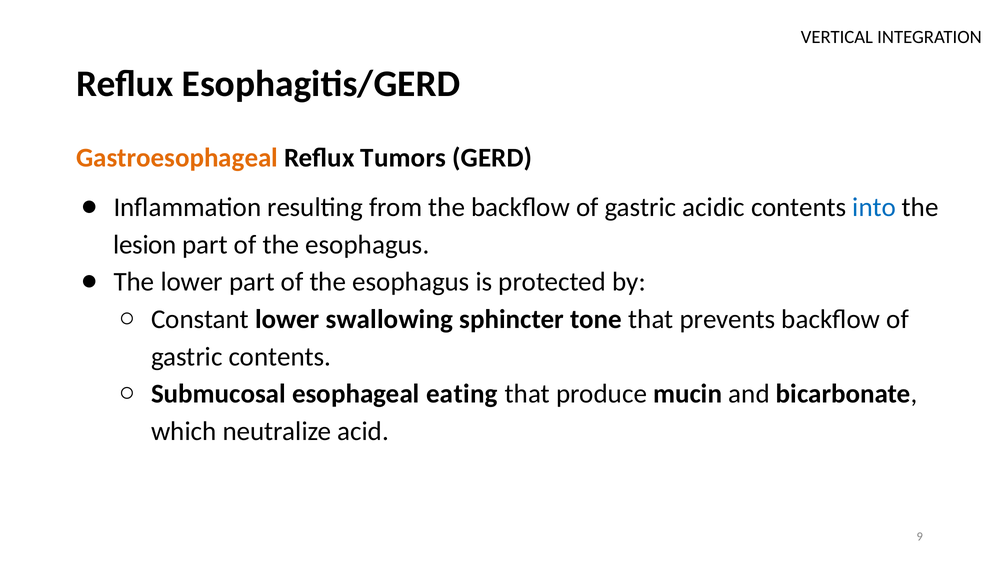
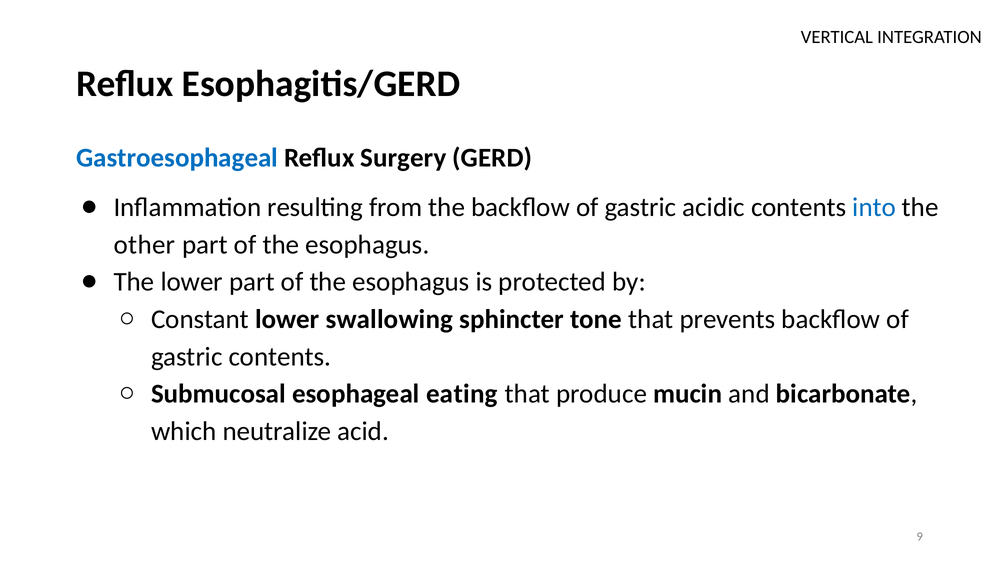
Gastroesophageal colour: orange -> blue
Tumors: Tumors -> Surgery
lesion: lesion -> other
